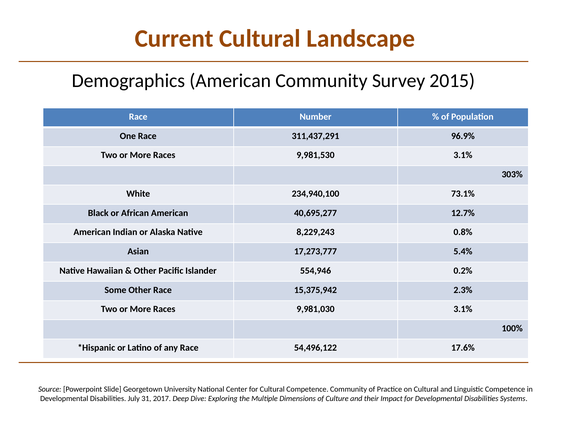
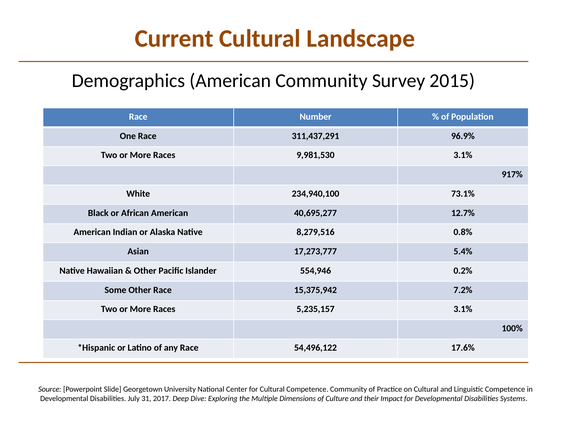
303%: 303% -> 917%
8,229,243: 8,229,243 -> 8,279,516
2.3%: 2.3% -> 7.2%
9,981,030: 9,981,030 -> 5,235,157
